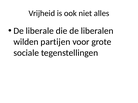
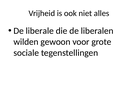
partijen: partijen -> gewoon
